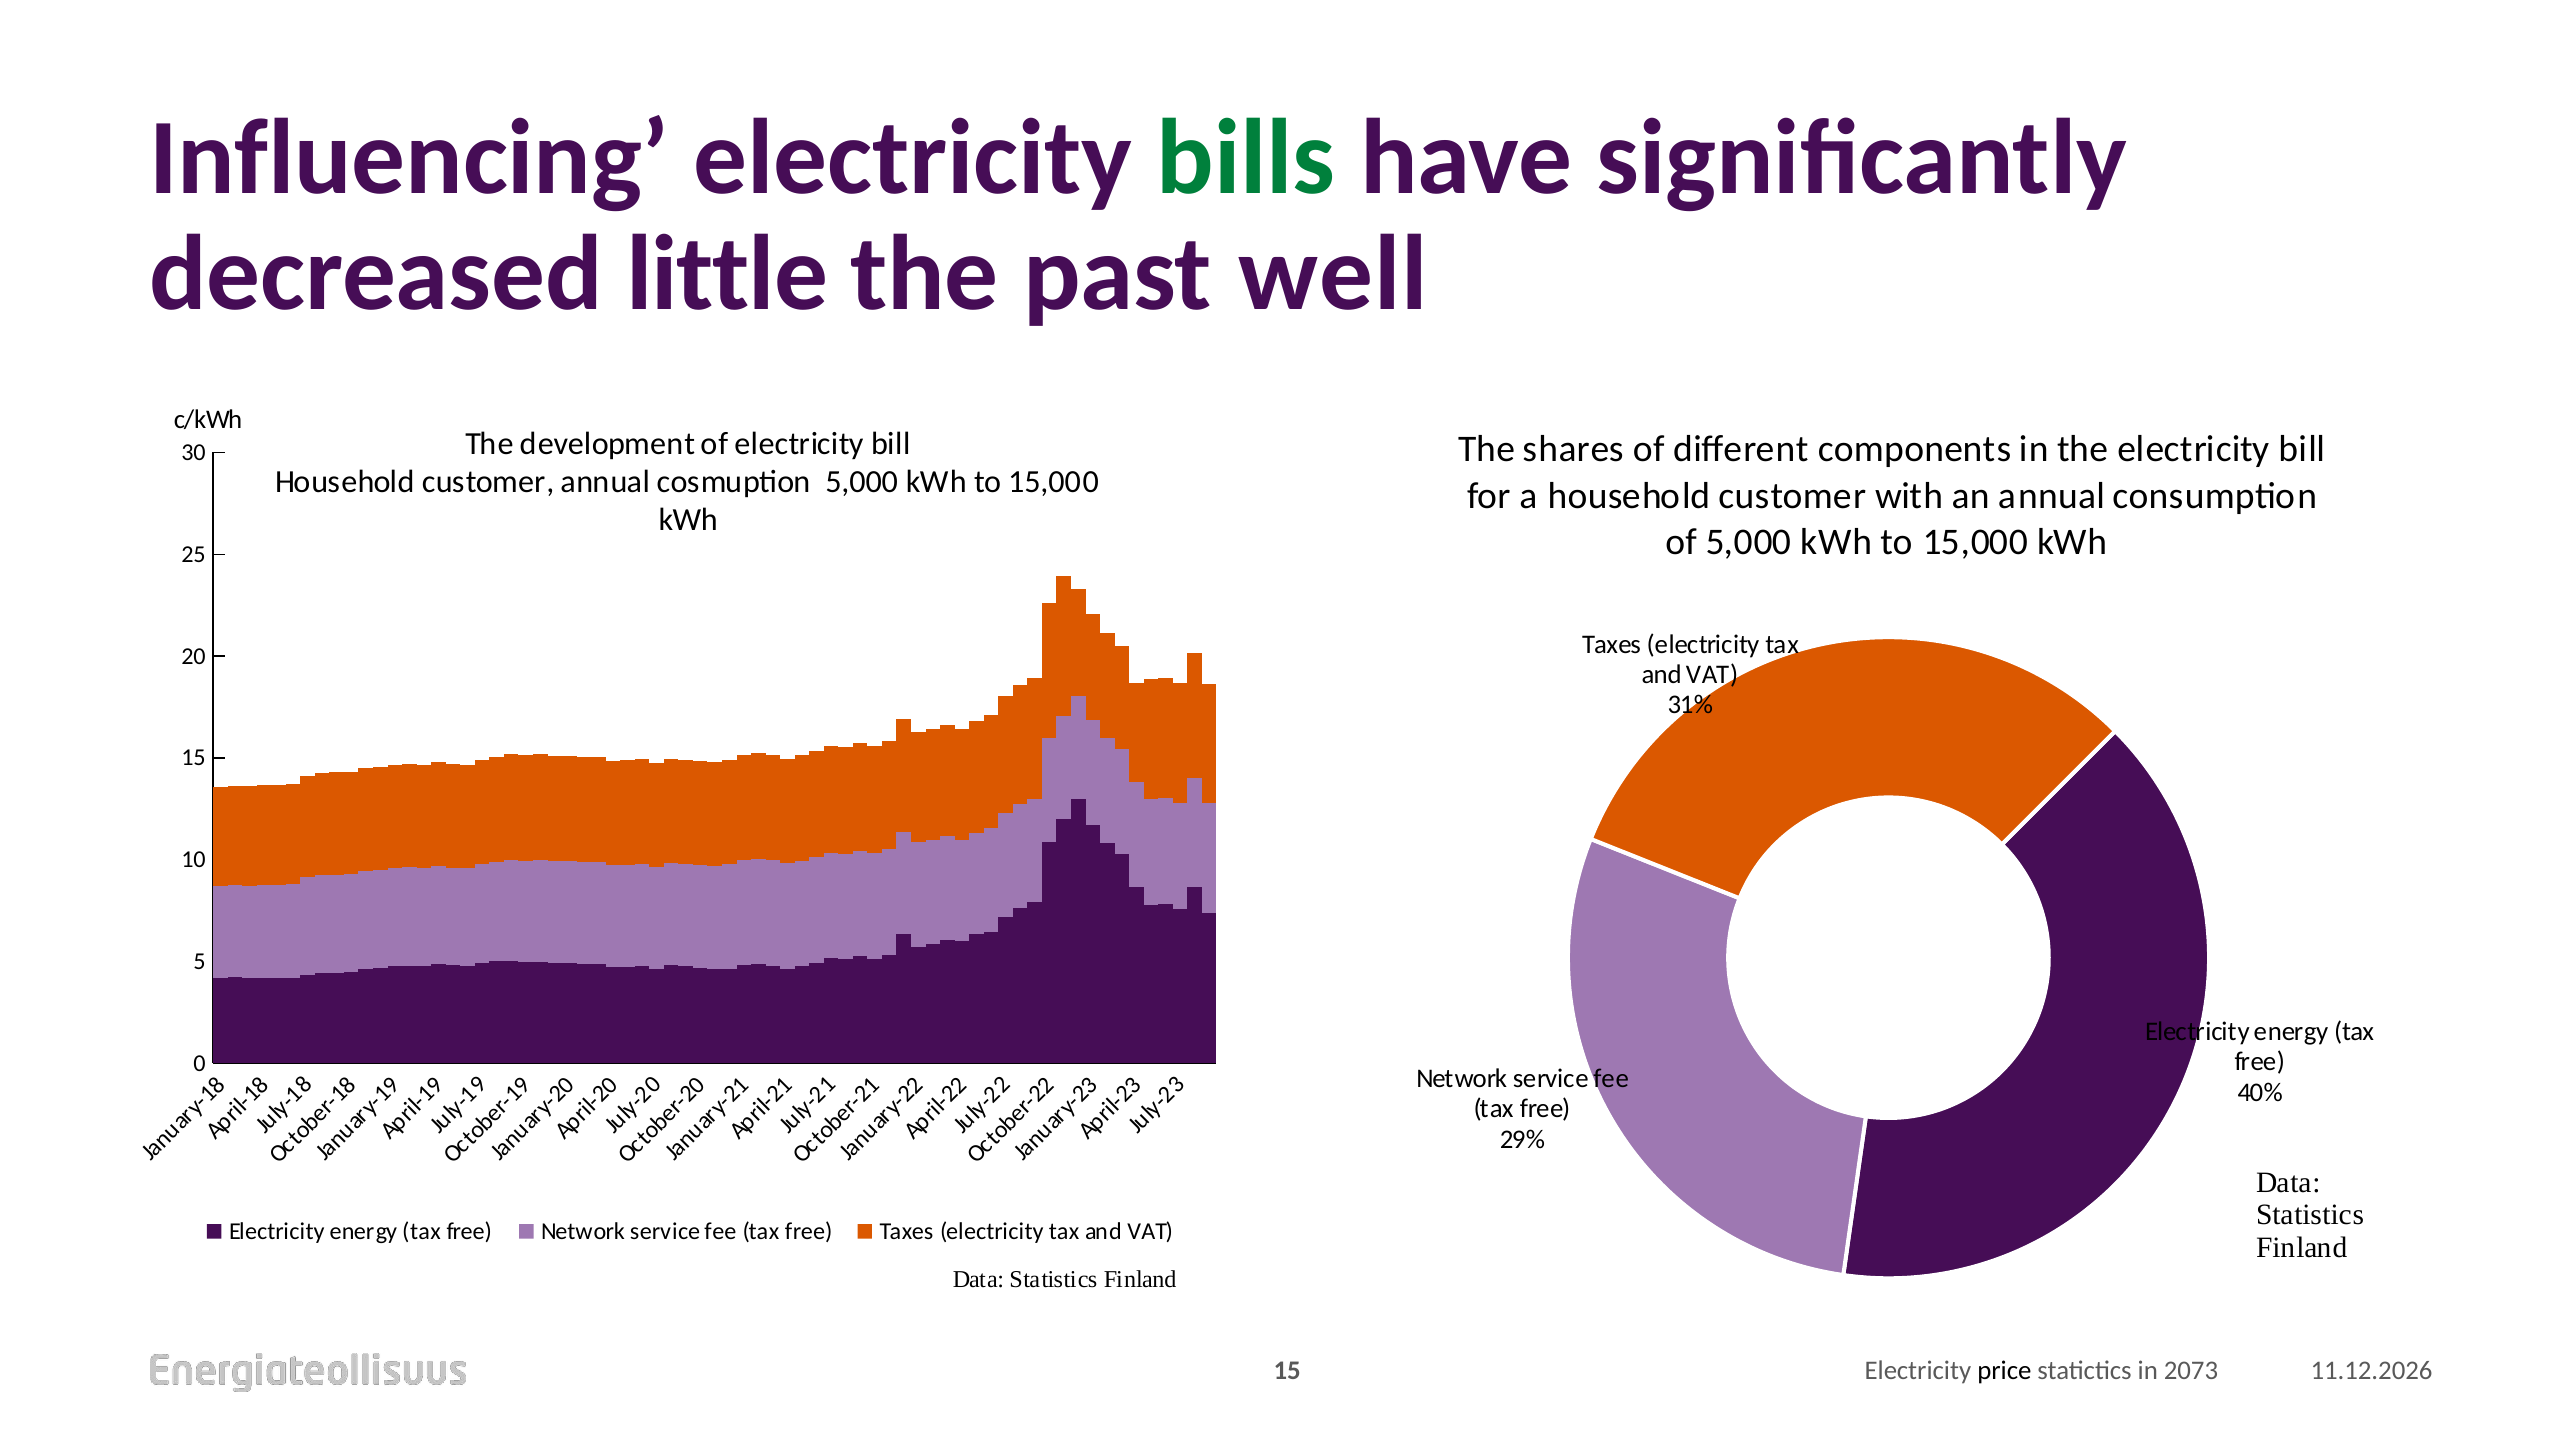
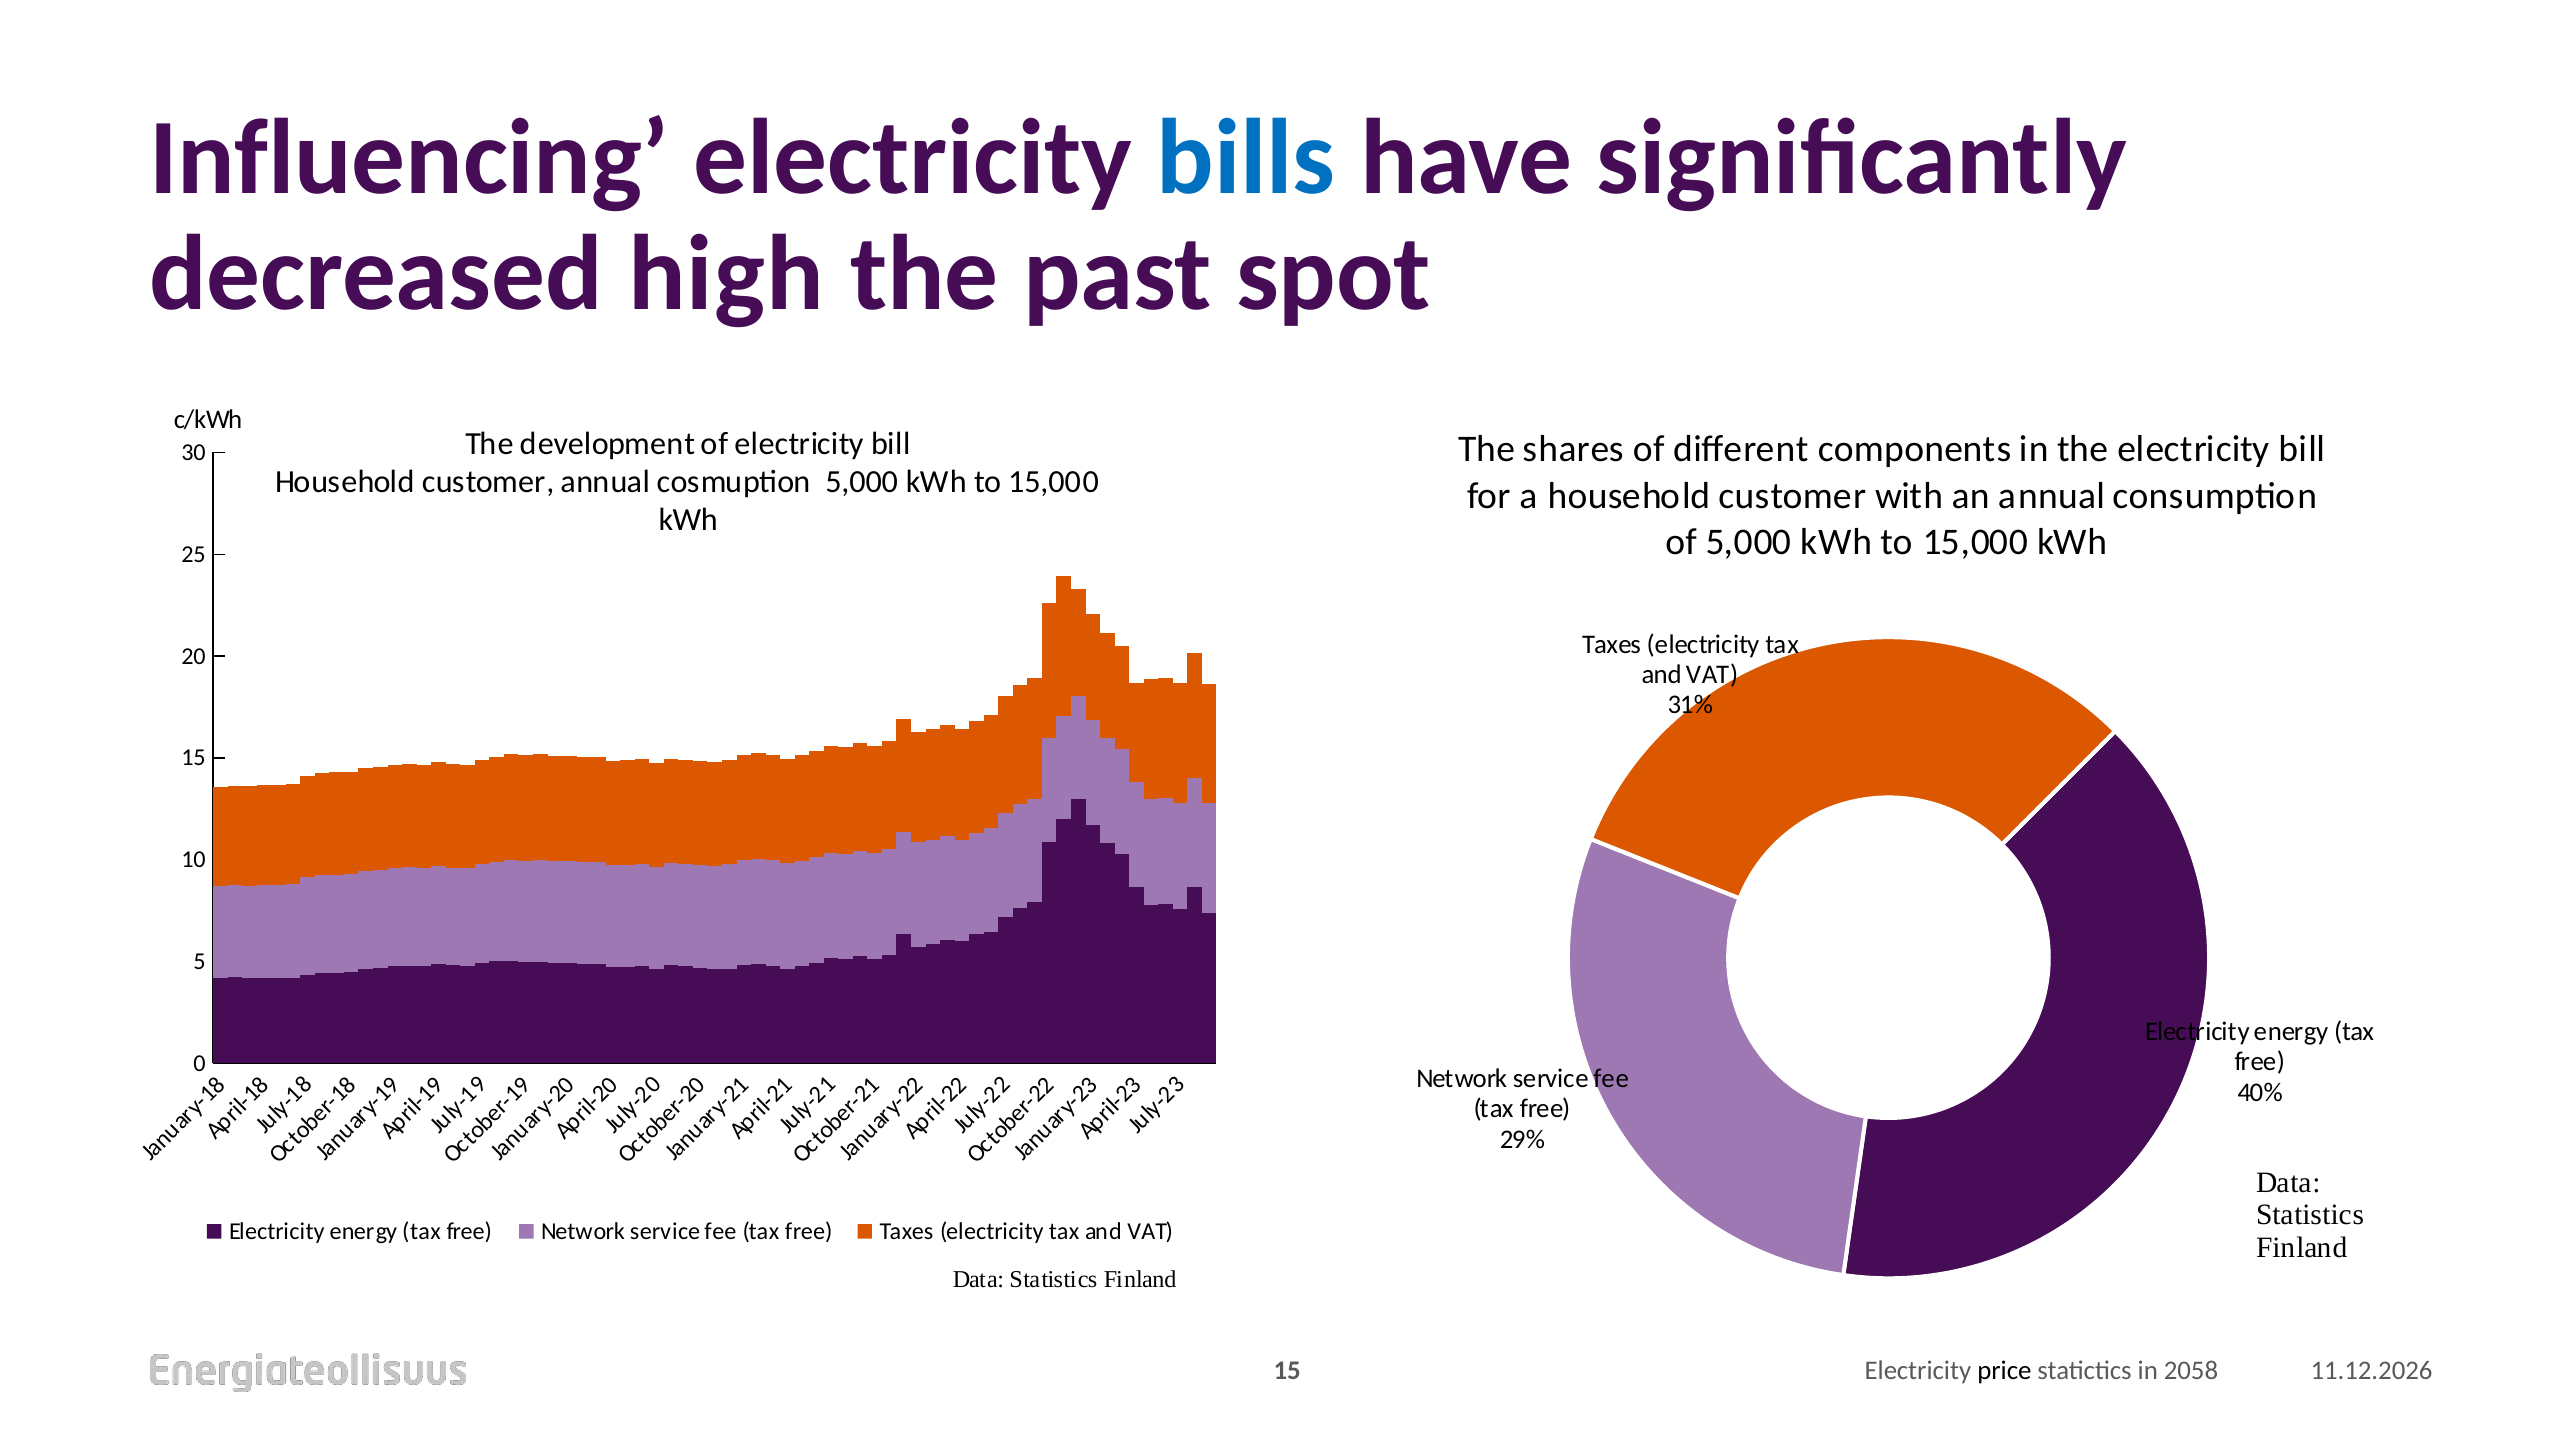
bills colour: green -> blue
little: little -> high
well: well -> spot
2073: 2073 -> 2058
